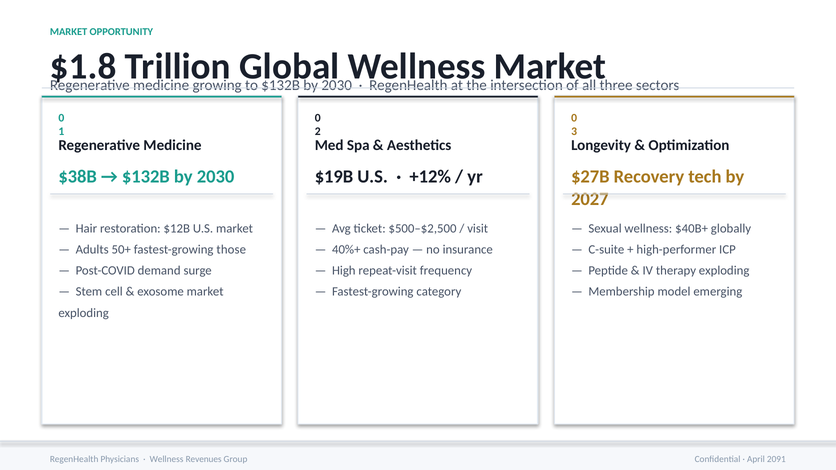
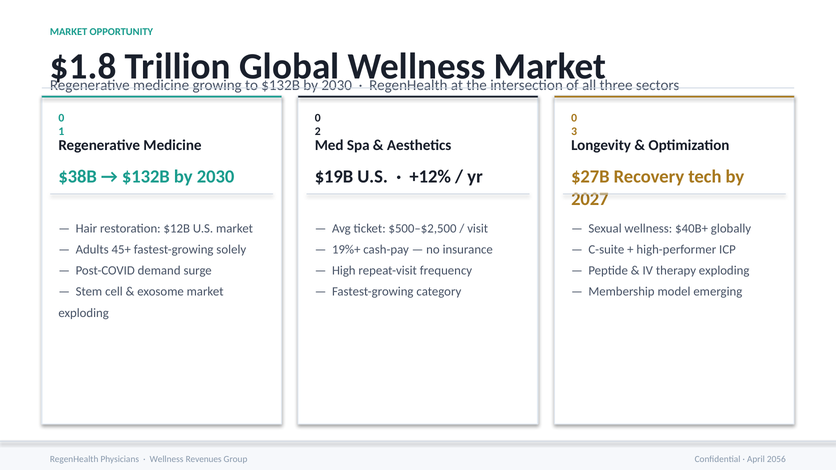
50+: 50+ -> 45+
those: those -> solely
40%+: 40%+ -> 19%+
2091: 2091 -> 2056
